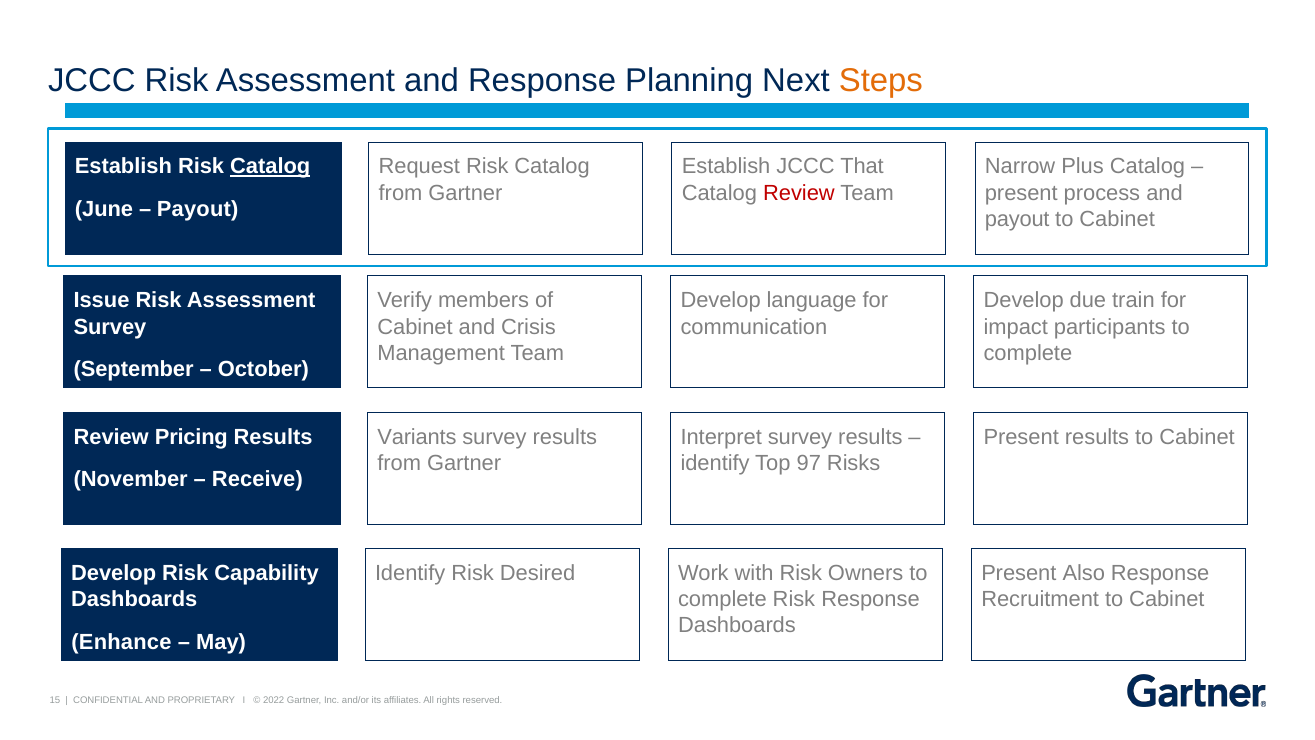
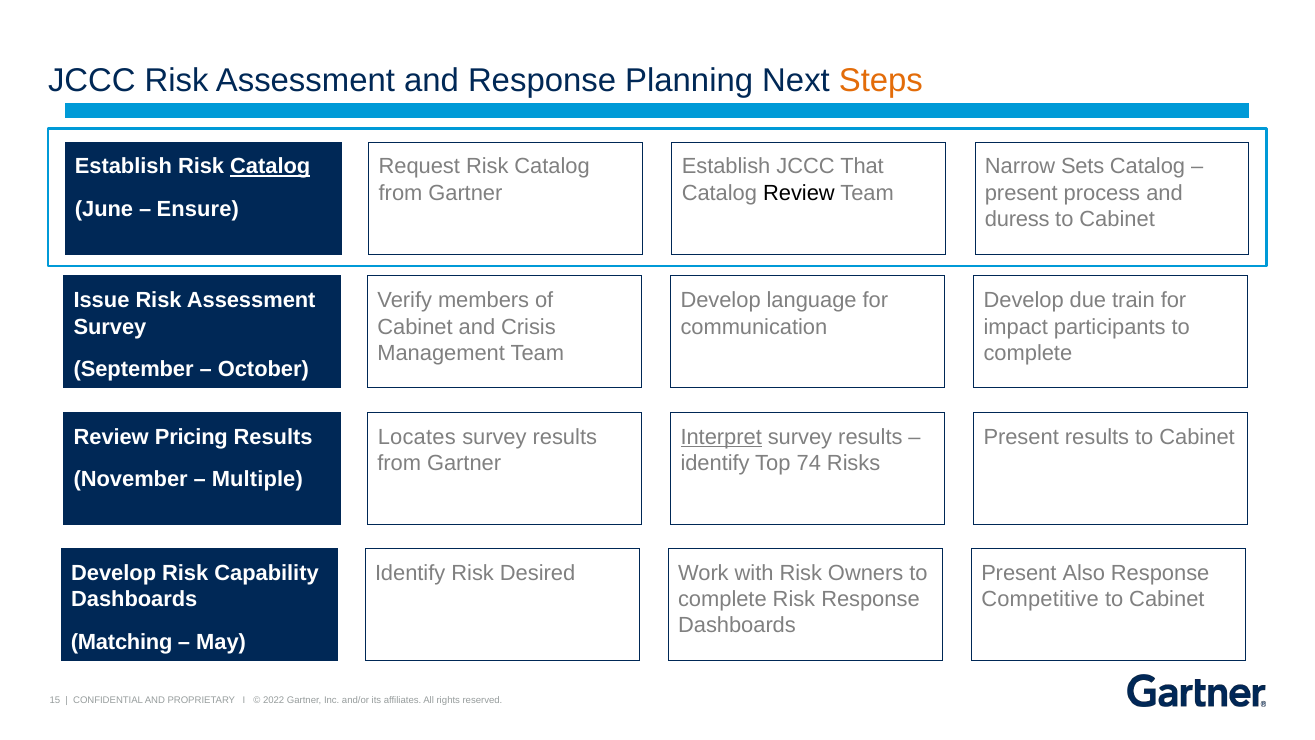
Plus: Plus -> Sets
Review at (799, 193) colour: red -> black
Payout at (198, 209): Payout -> Ensure
payout at (1017, 219): payout -> duress
Variants: Variants -> Locates
Interpret underline: none -> present
97: 97 -> 74
Receive: Receive -> Multiple
Recruitment: Recruitment -> Competitive
Enhance: Enhance -> Matching
